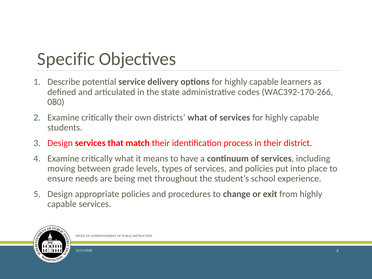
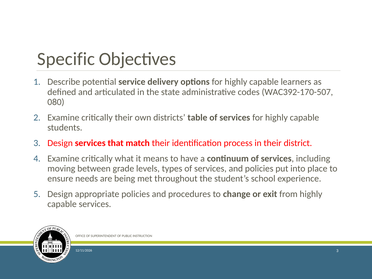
WAC392-170-266: WAC392-170-266 -> WAC392-170-507
districts what: what -> table
